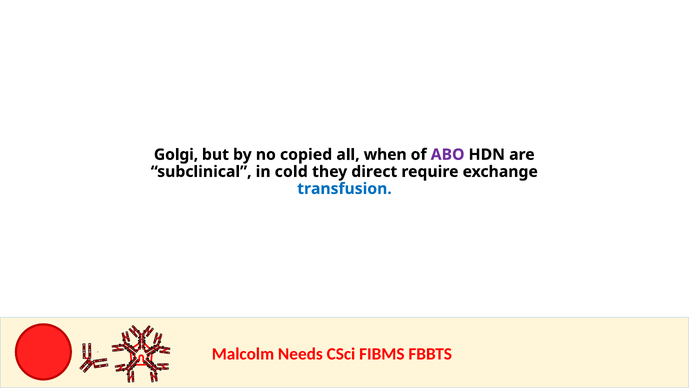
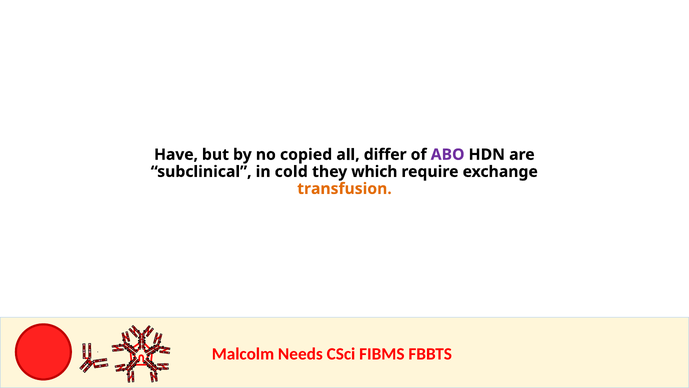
Golgi: Golgi -> Have
when: when -> differ
direct: direct -> which
transfusion colour: blue -> orange
